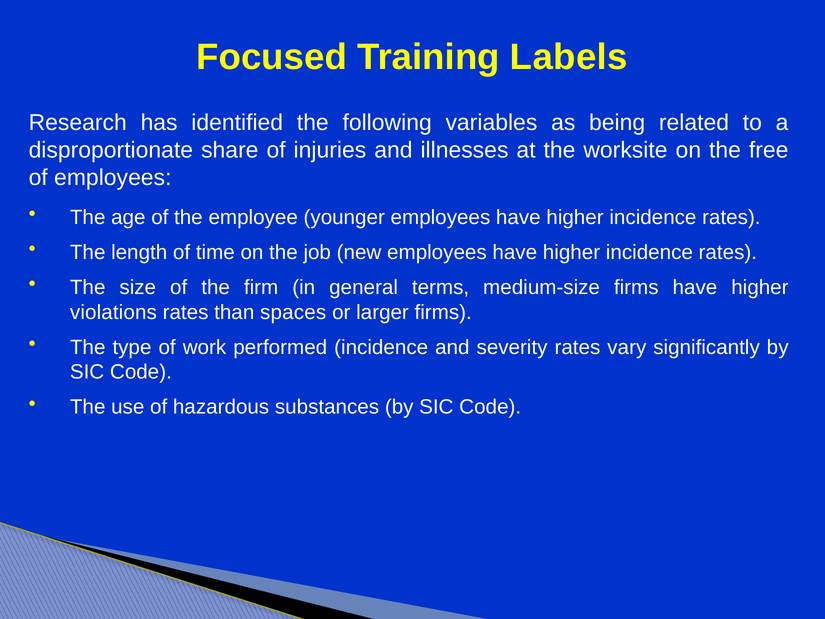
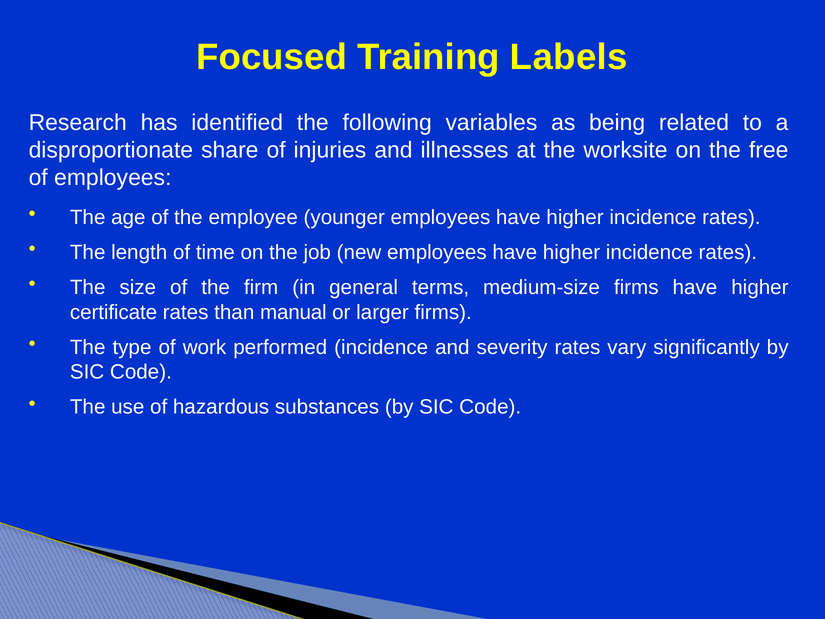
violations: violations -> certificate
spaces: spaces -> manual
